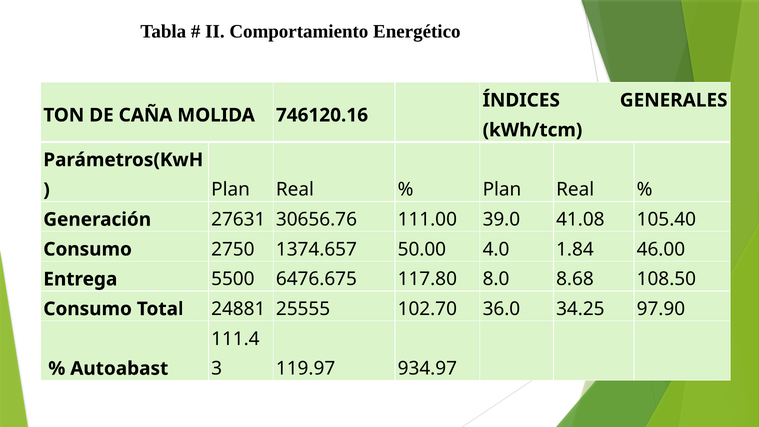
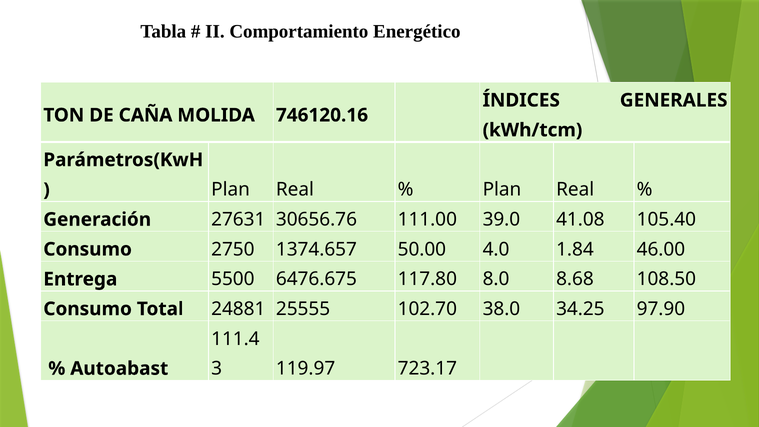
36.0: 36.0 -> 38.0
934.97: 934.97 -> 723.17
